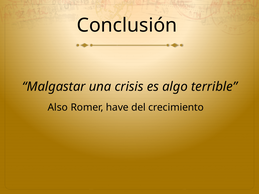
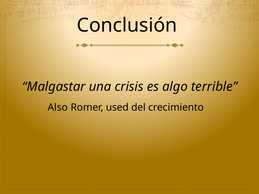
have: have -> used
